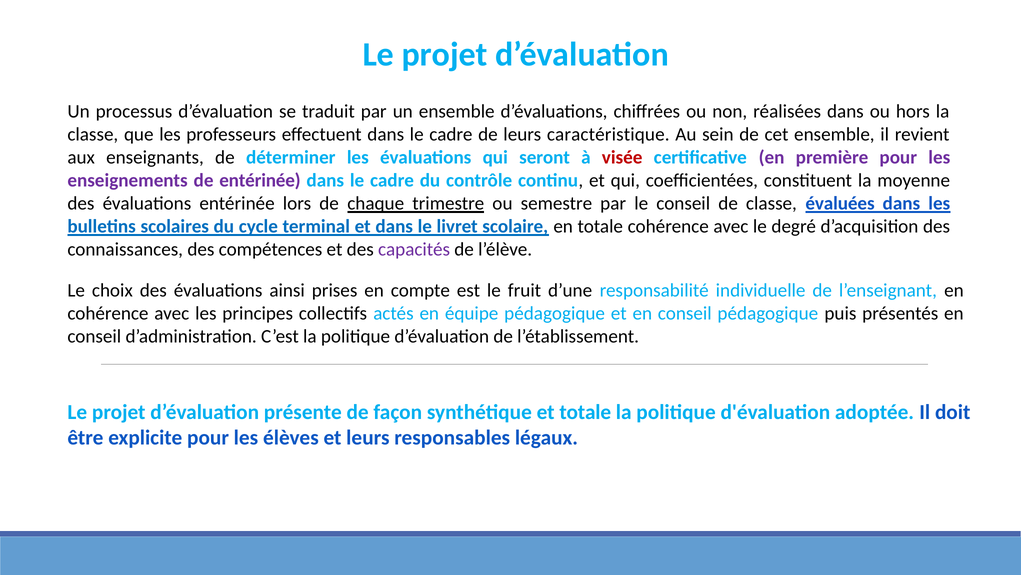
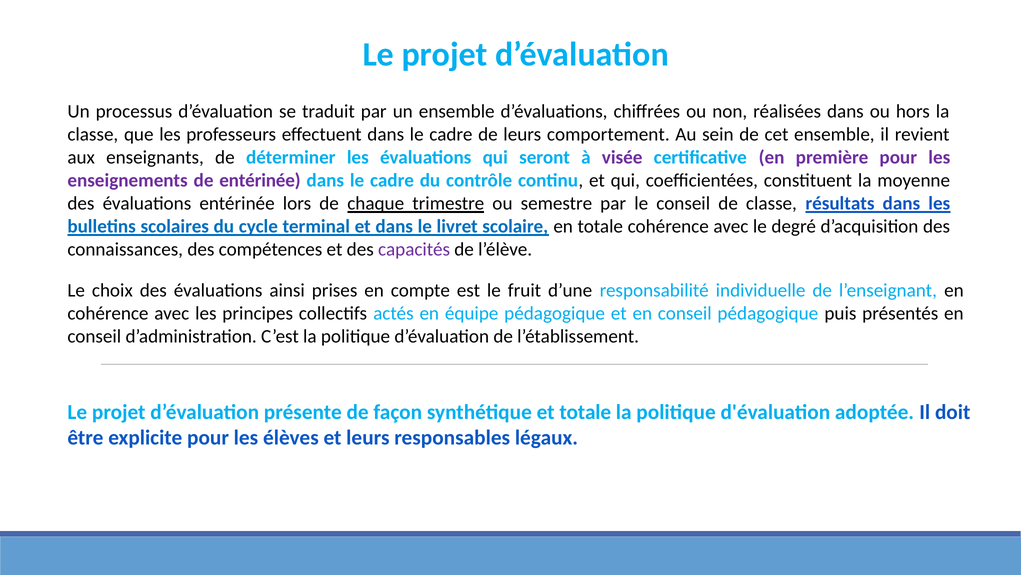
caractéristique: caractéristique -> comportement
visée colour: red -> purple
évaluées: évaluées -> résultats
